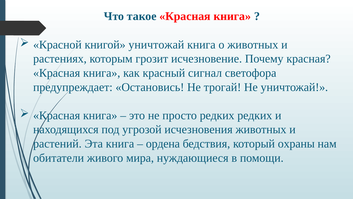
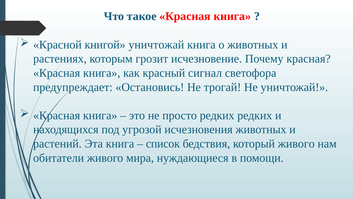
ордена: ордена -> список
который охраны: охраны -> живого
